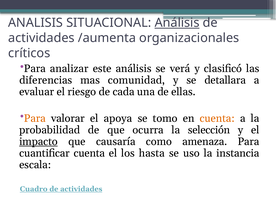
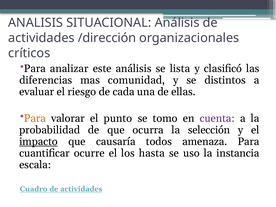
Análisis at (177, 23) underline: present -> none
/aumenta: /aumenta -> /dirección
verá: verá -> lista
detallara: detallara -> distintos
apoya: apoya -> punto
cuenta at (217, 118) colour: orange -> purple
como: como -> todos
cuantificar cuenta: cuenta -> ocurre
